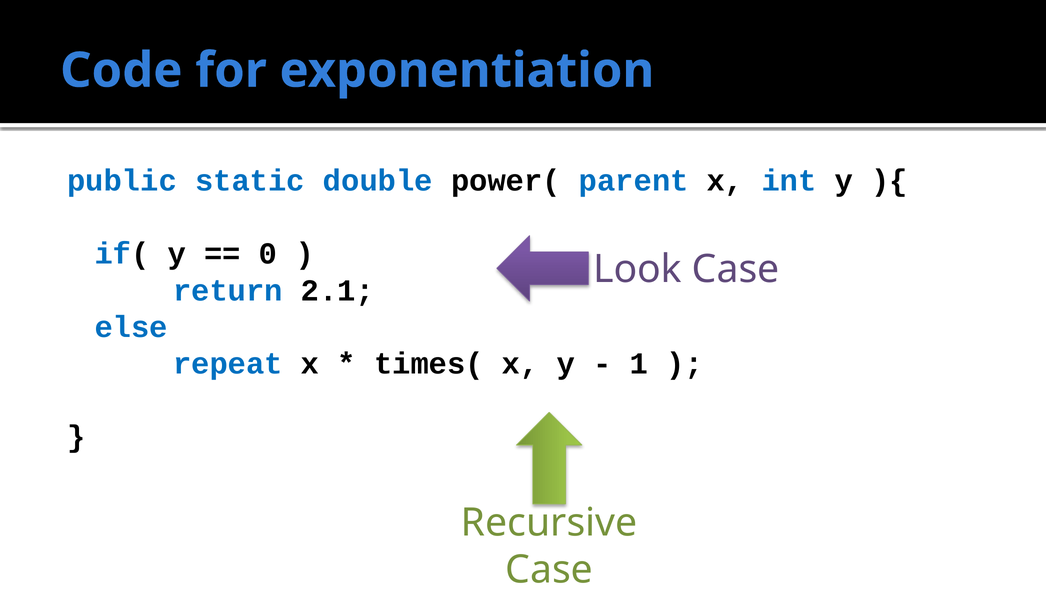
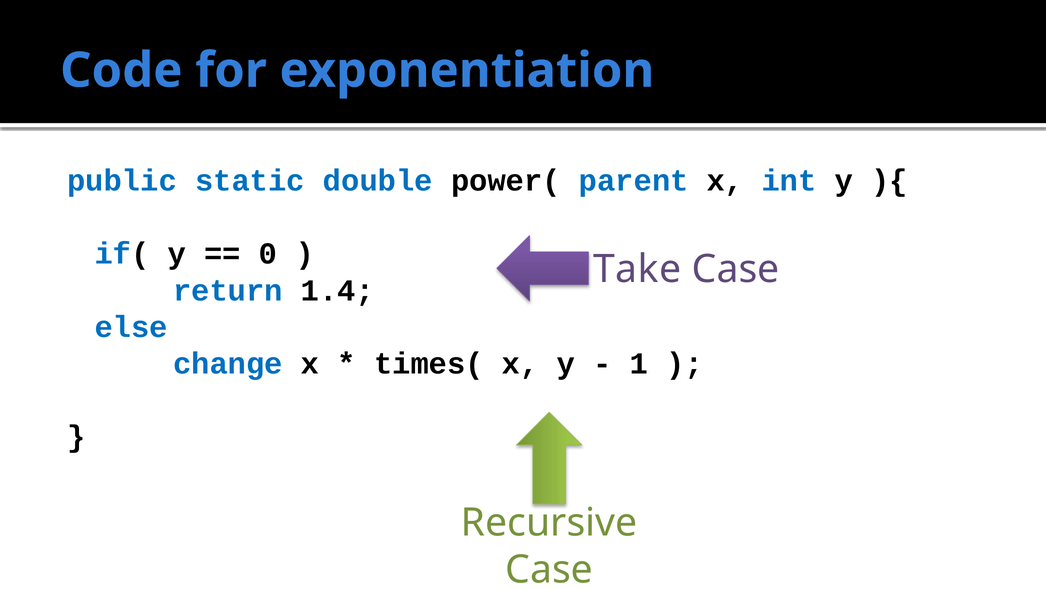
Look: Look -> Take
2.1: 2.1 -> 1.4
repeat: repeat -> change
